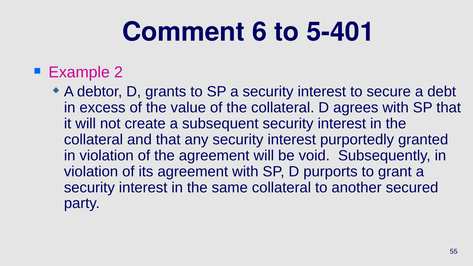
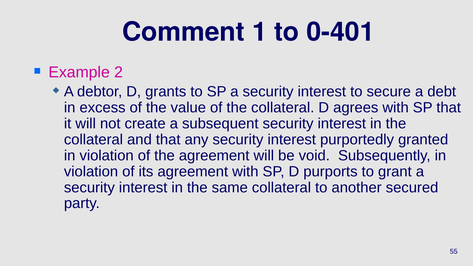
6: 6 -> 1
5-401: 5-401 -> 0-401
